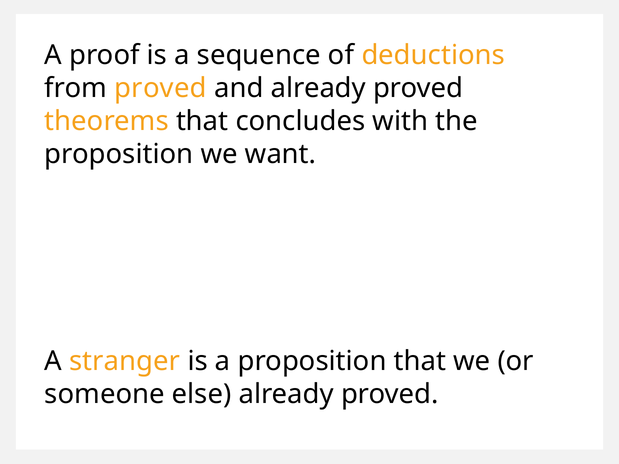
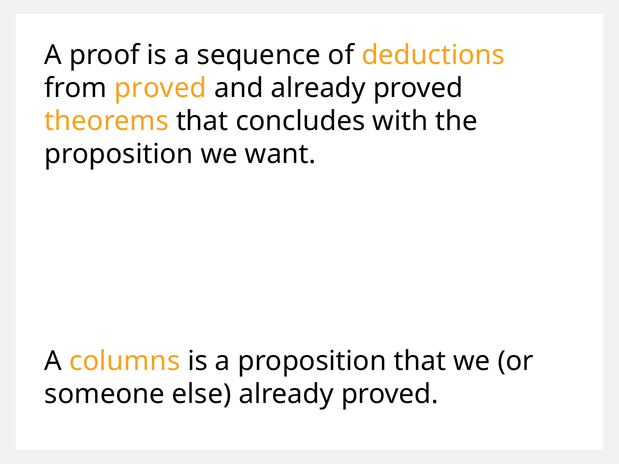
stranger: stranger -> columns
